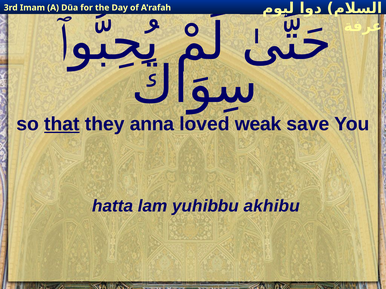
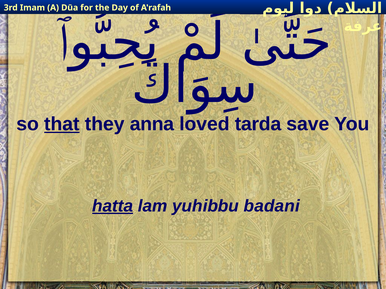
weak: weak -> tarda
hatta underline: none -> present
akhibu: akhibu -> badani
